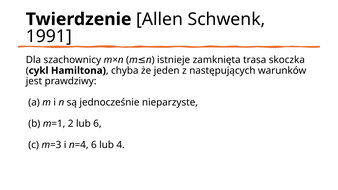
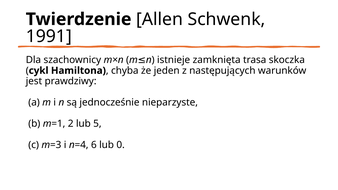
lub 6: 6 -> 5
4: 4 -> 0
